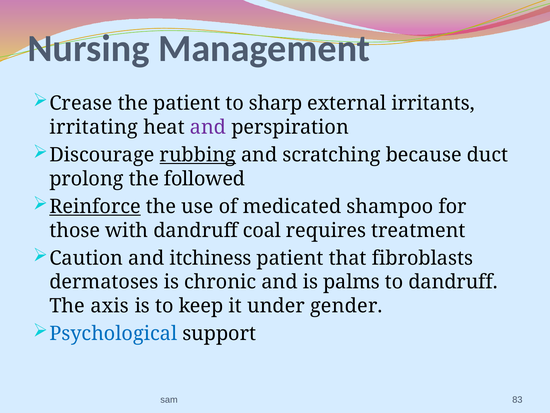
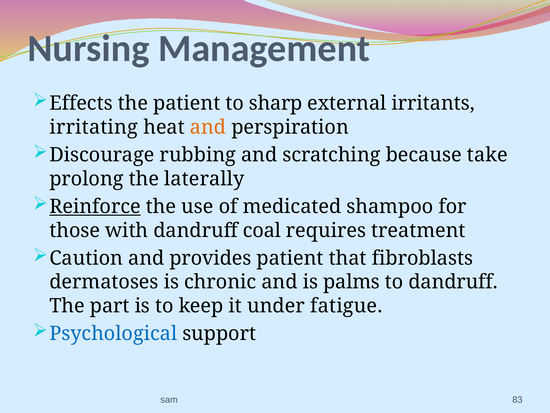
Crease: Crease -> Effects
and at (208, 127) colour: purple -> orange
rubbing underline: present -> none
duct: duct -> take
followed: followed -> laterally
itchiness: itchiness -> provides
axis: axis -> part
gender: gender -> fatigue
